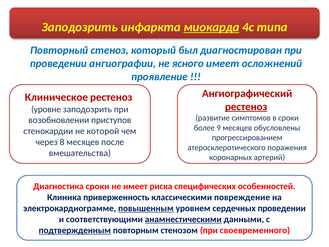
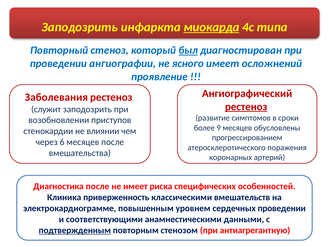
был underline: none -> present
Клиническое: Клиническое -> Заболевания
уровне: уровне -> служит
которой: которой -> влиянии
8: 8 -> 6
Диагностика сроки: сроки -> после
повреждение: повреждение -> вмешательств
повышенным underline: present -> none
анамнестическими underline: present -> none
своевременного: своевременного -> антиагрегантную
